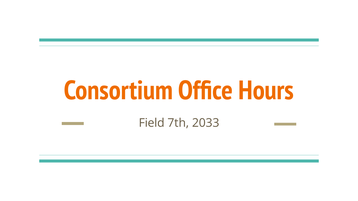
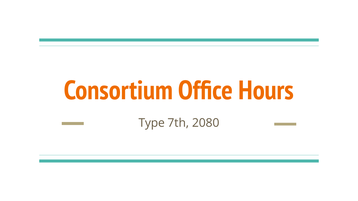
Field: Field -> Type
2033: 2033 -> 2080
